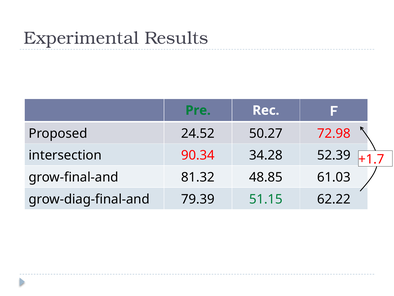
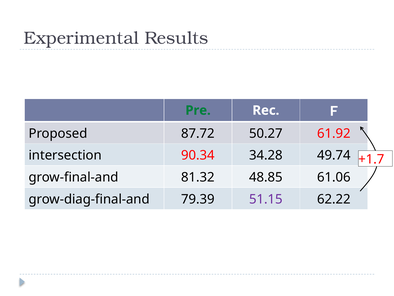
24.52: 24.52 -> 87.72
72.98: 72.98 -> 61.92
52.39: 52.39 -> 49.74
61.03: 61.03 -> 61.06
51.15 colour: green -> purple
